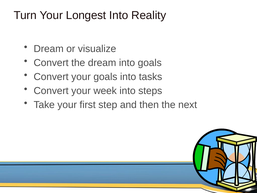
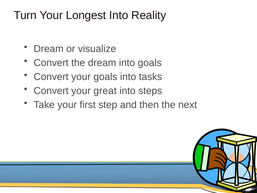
week: week -> great
